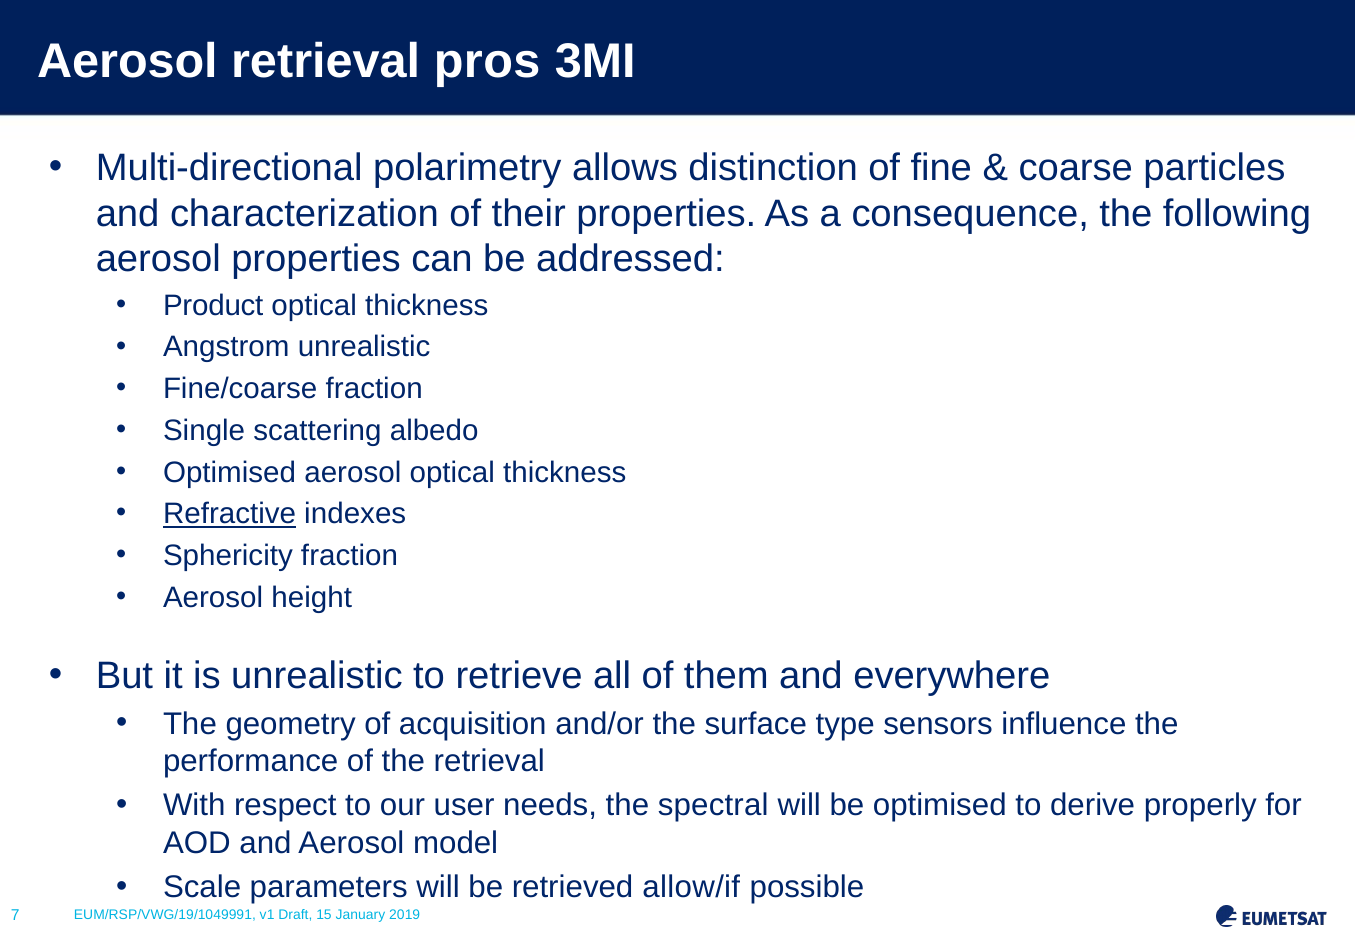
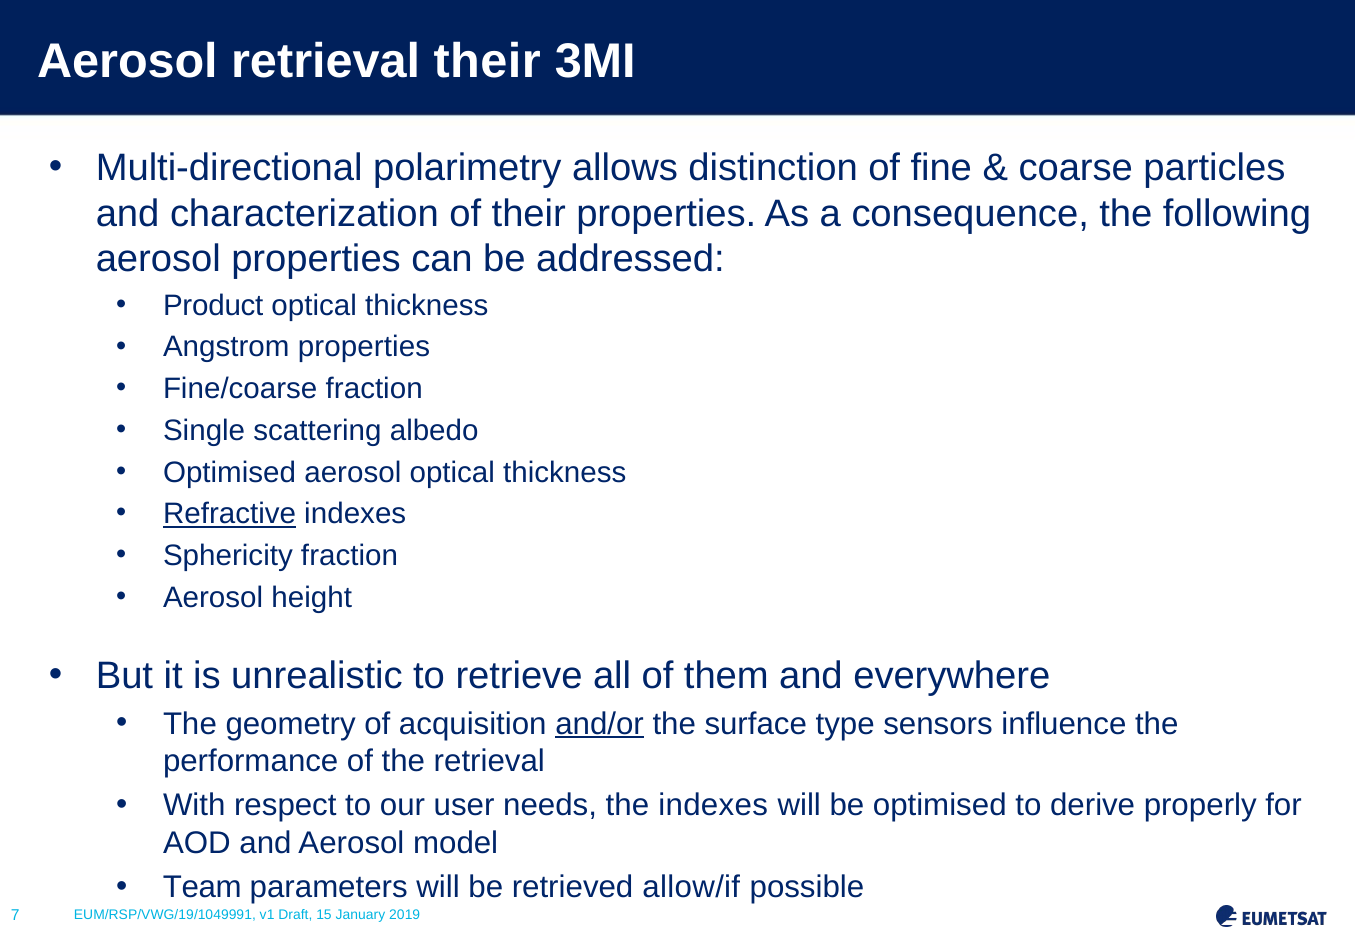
retrieval pros: pros -> their
Angstrom unrealistic: unrealistic -> properties
and/or underline: none -> present
the spectral: spectral -> indexes
Scale: Scale -> Team
